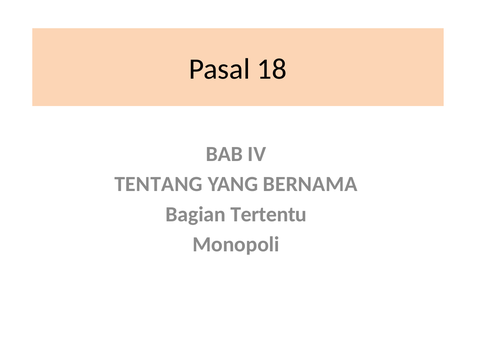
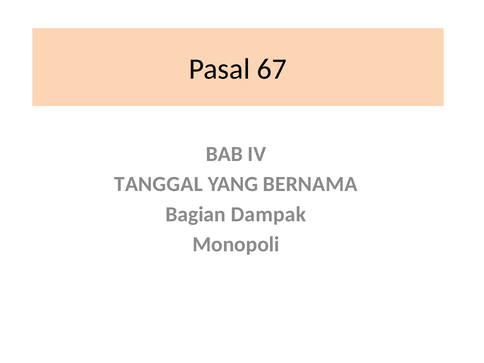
18: 18 -> 67
TENTANG: TENTANG -> TANGGAL
Tertentu: Tertentu -> Dampak
